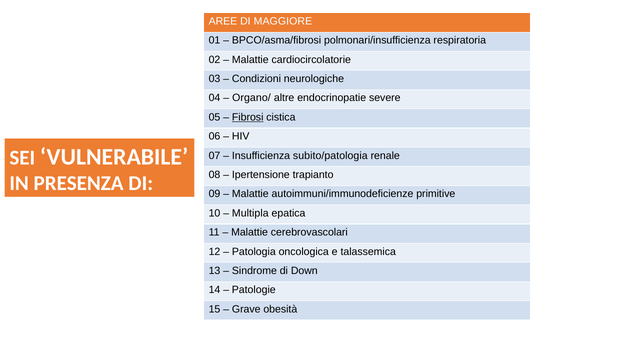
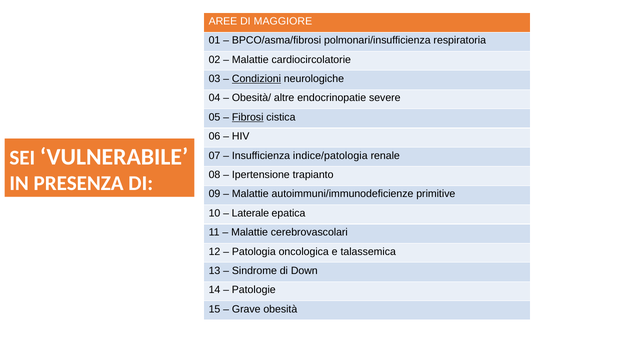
Condizioni underline: none -> present
Organo/: Organo/ -> Obesità/
subito/patologia: subito/patologia -> indice/patologia
Multipla: Multipla -> Laterale
